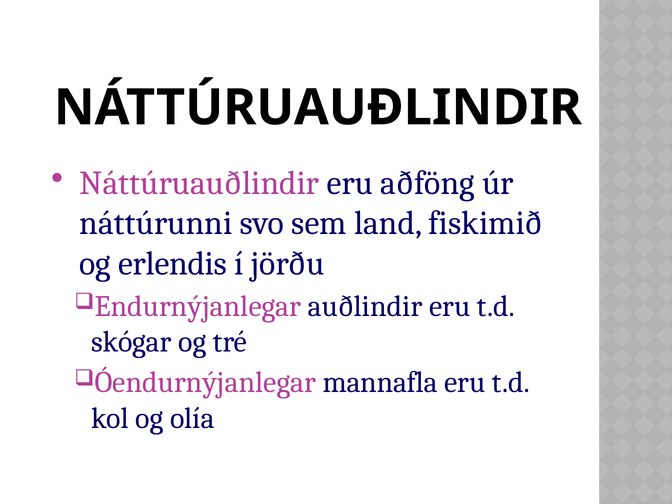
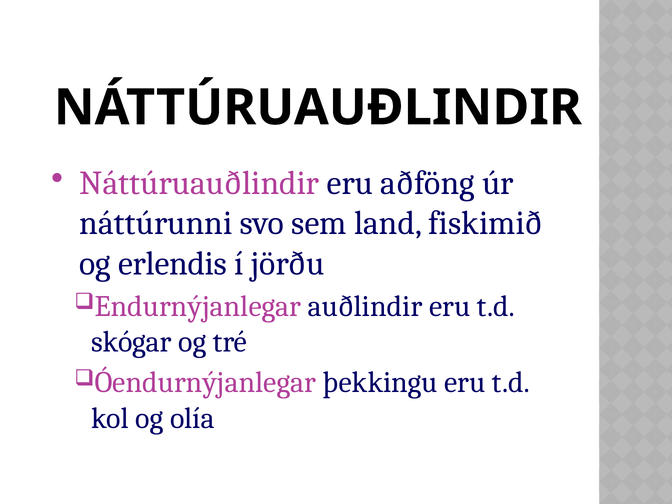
mannafla: mannafla -> þekkingu
